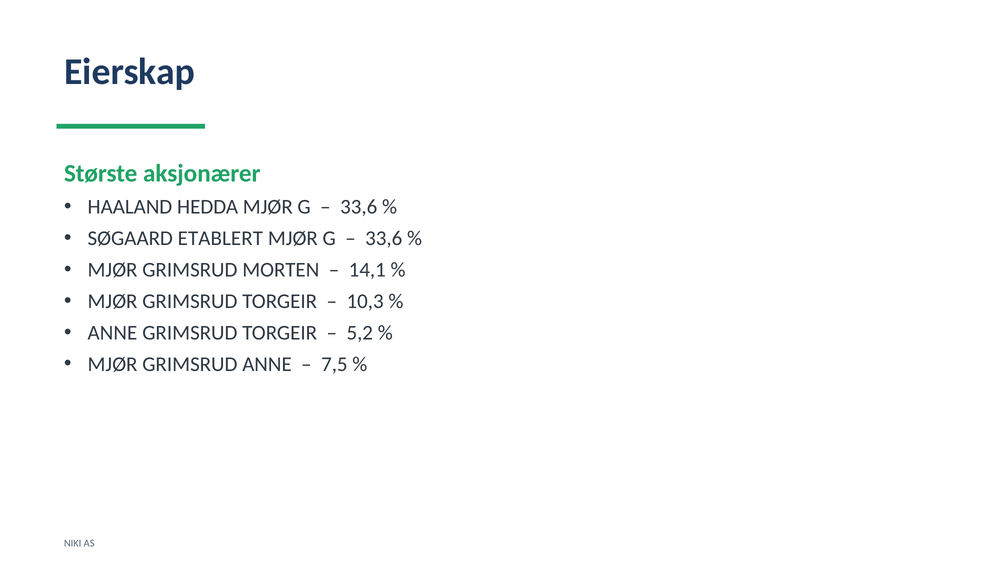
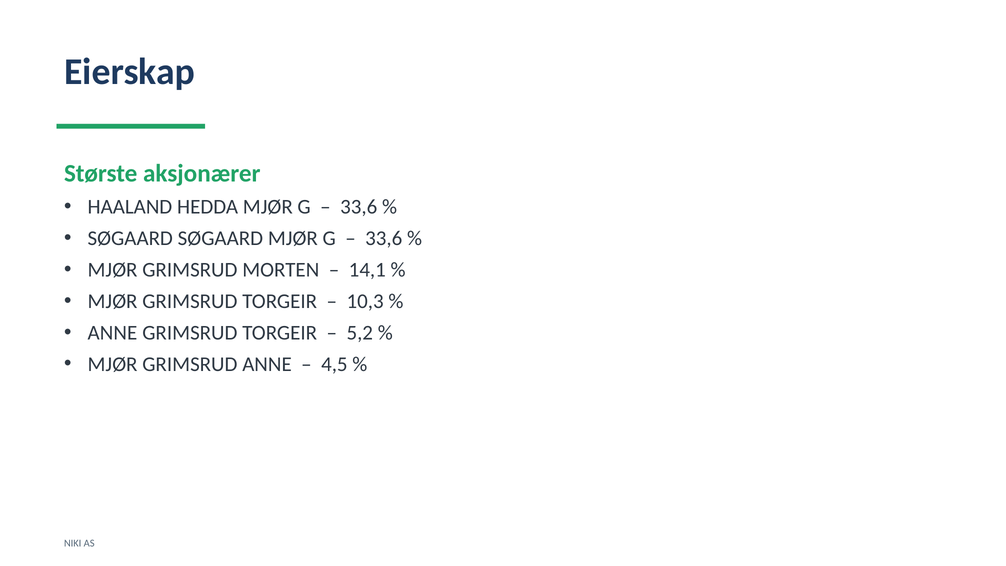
SØGAARD ETABLERT: ETABLERT -> SØGAARD
7,5: 7,5 -> 4,5
